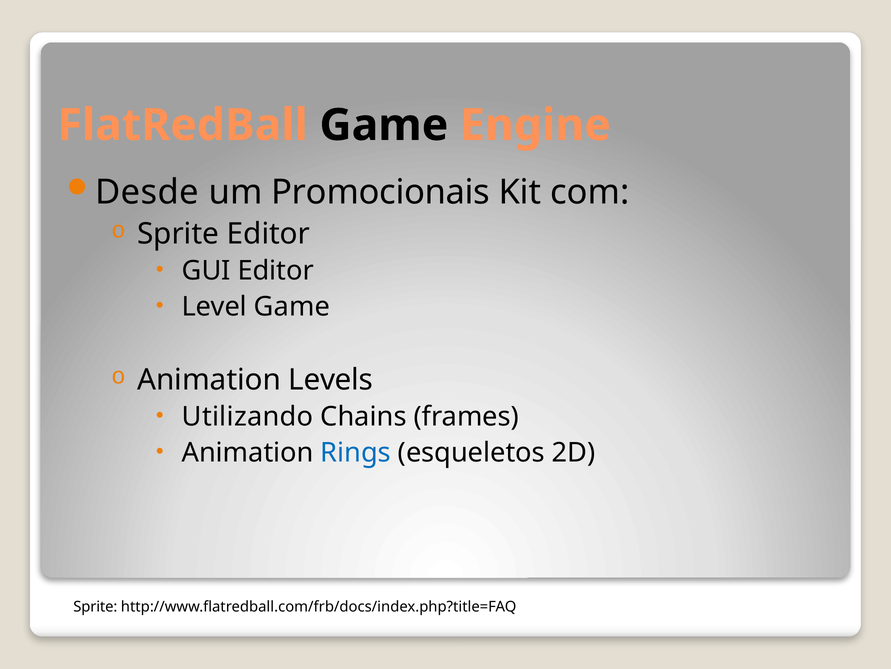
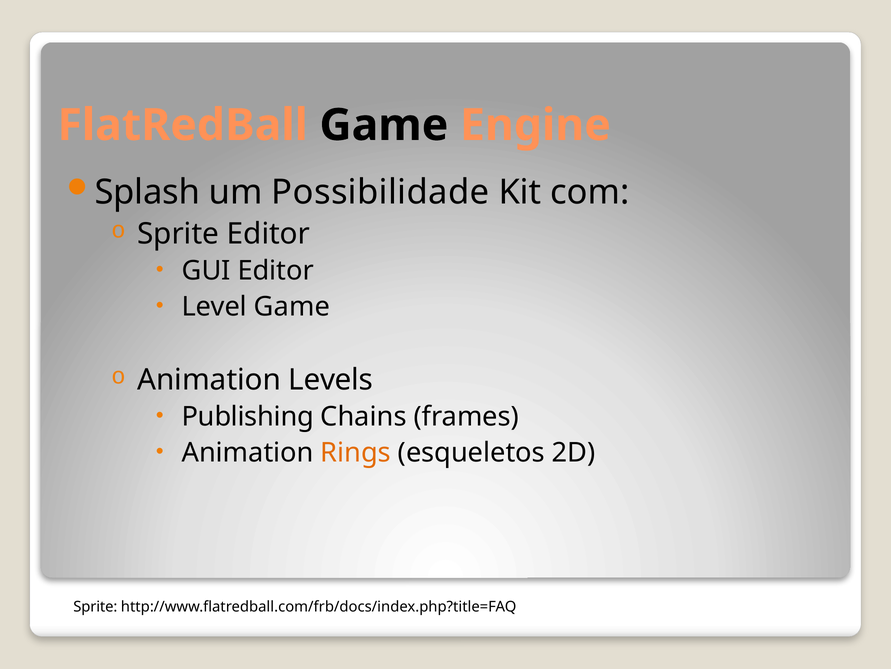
Desde: Desde -> Splash
Promocionais: Promocionais -> Possibilidade
Utilizando: Utilizando -> Publishing
Rings colour: blue -> orange
